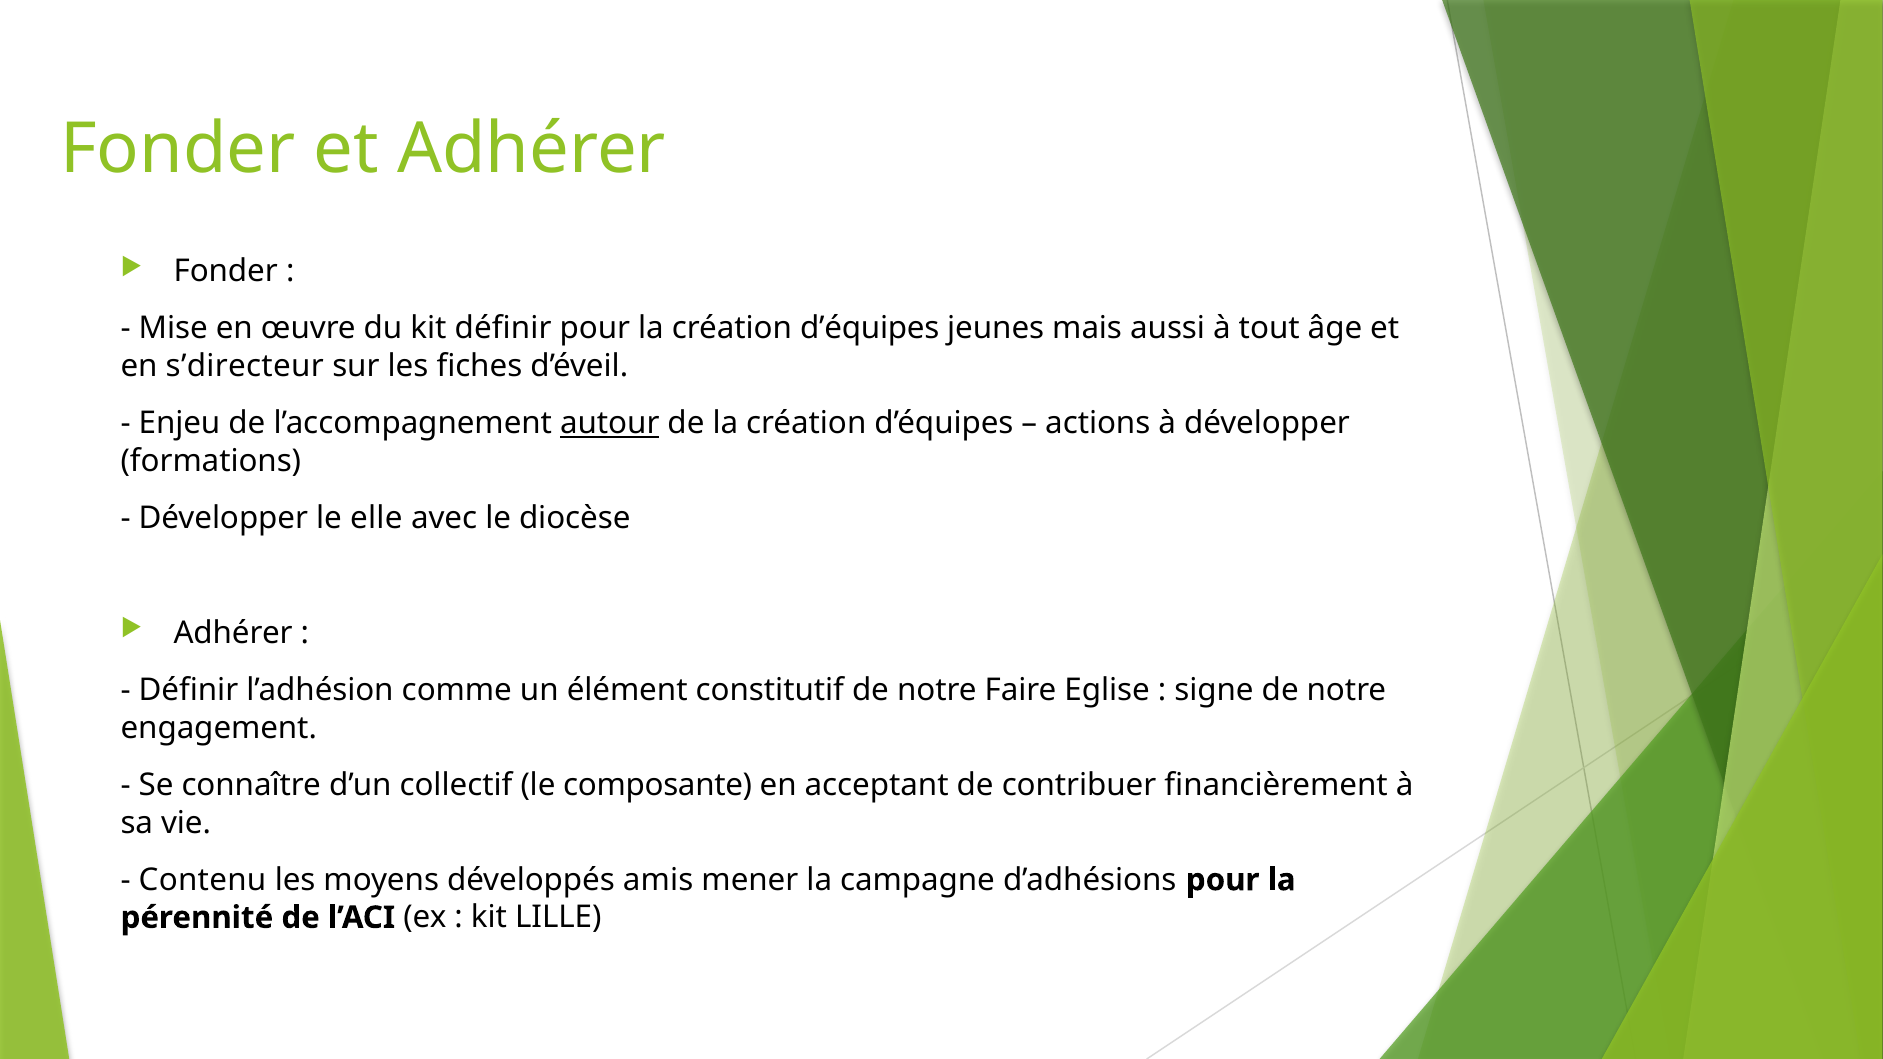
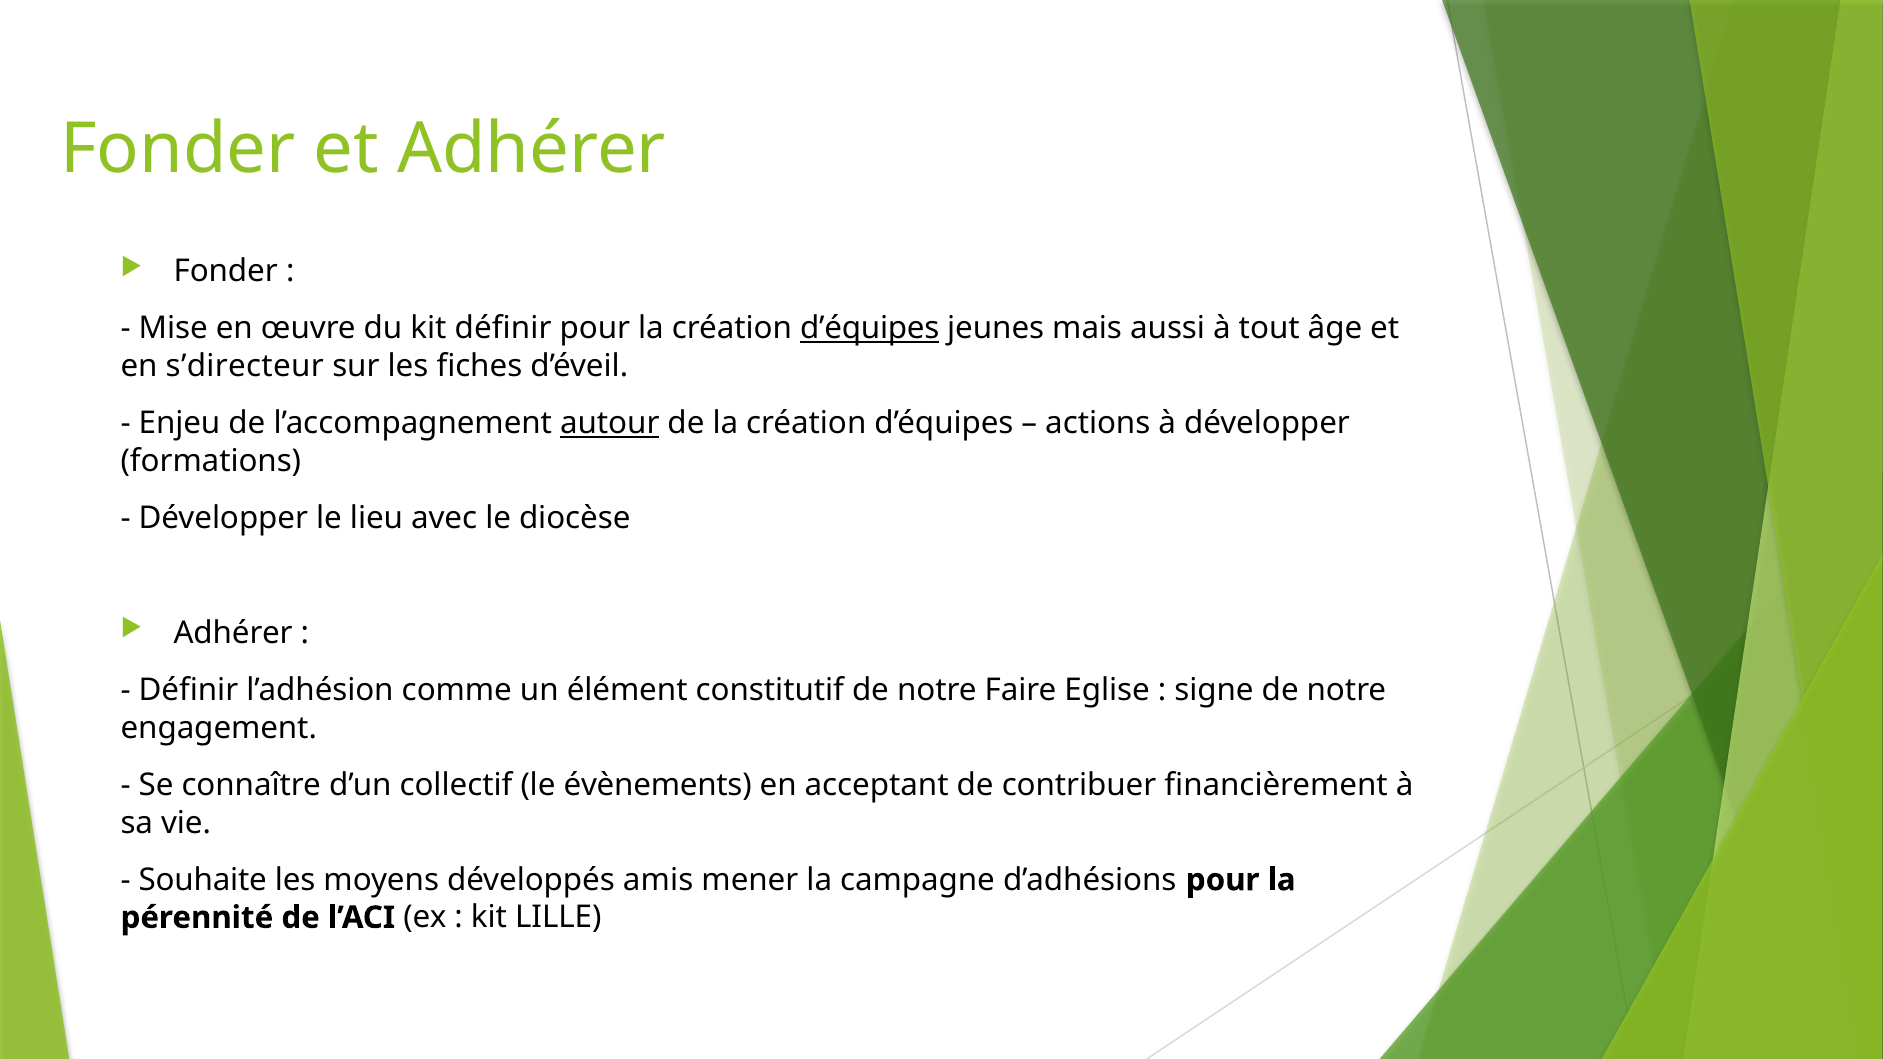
d’équipes at (870, 329) underline: none -> present
elle: elle -> lieu
composante: composante -> évènements
Contenu: Contenu -> Souhaite
